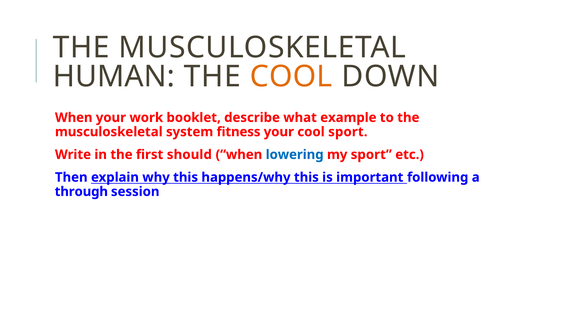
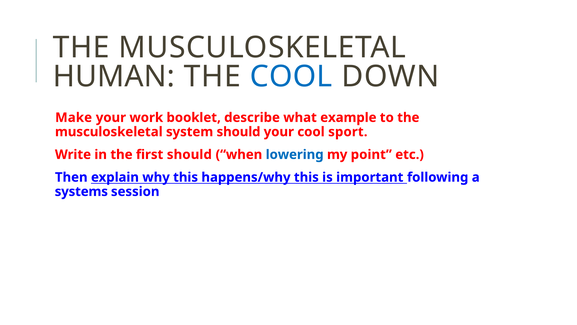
COOL at (291, 76) colour: orange -> blue
When at (74, 117): When -> Make
system fitness: fitness -> should
my sport: sport -> point
through: through -> systems
